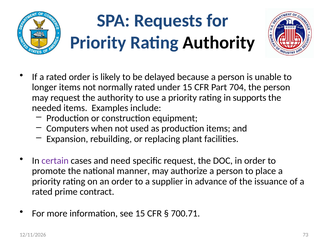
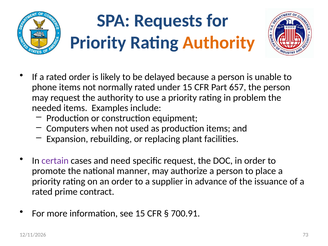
Authority at (219, 43) colour: black -> orange
longer: longer -> phone
704: 704 -> 657
supports: supports -> problem
700.71: 700.71 -> 700.91
